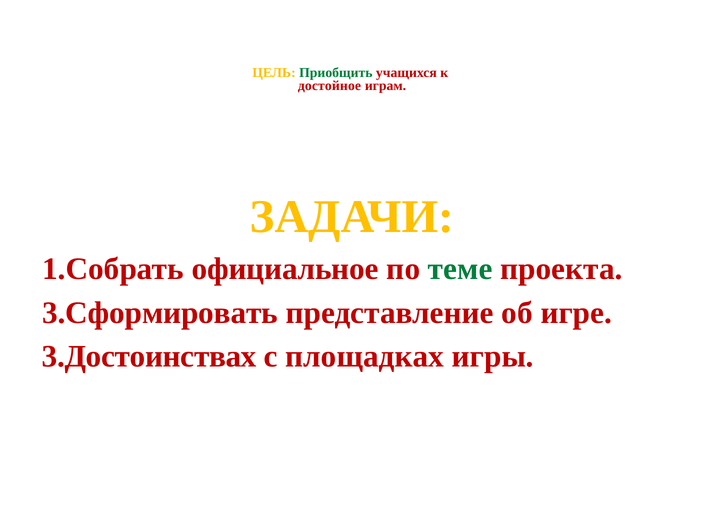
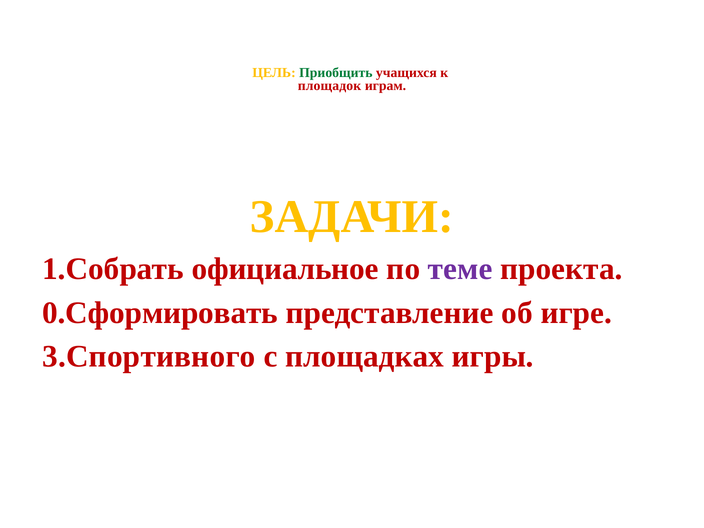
достойное: достойное -> площадок
теме colour: green -> purple
3.Сформировать: 3.Сформировать -> 0.Сформировать
3.Достоинствах: 3.Достоинствах -> 3.Спортивного
